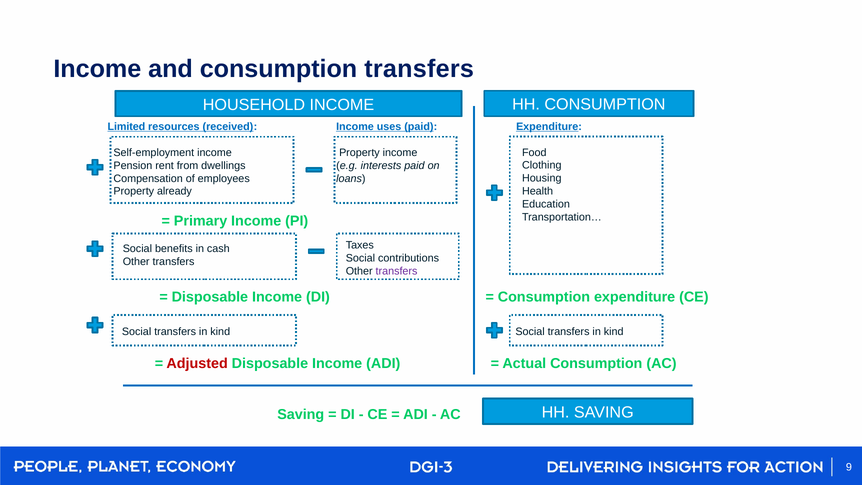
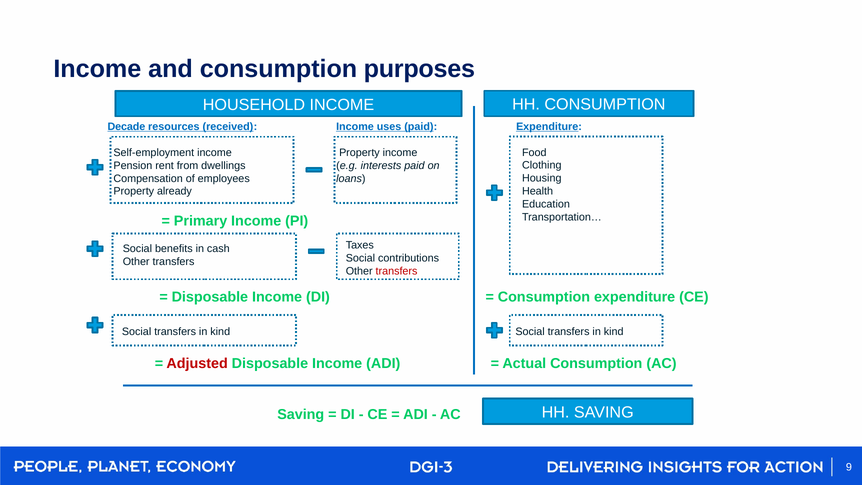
consumption transfers: transfers -> purposes
Limited: Limited -> Decade
transfers at (397, 271) colour: purple -> red
